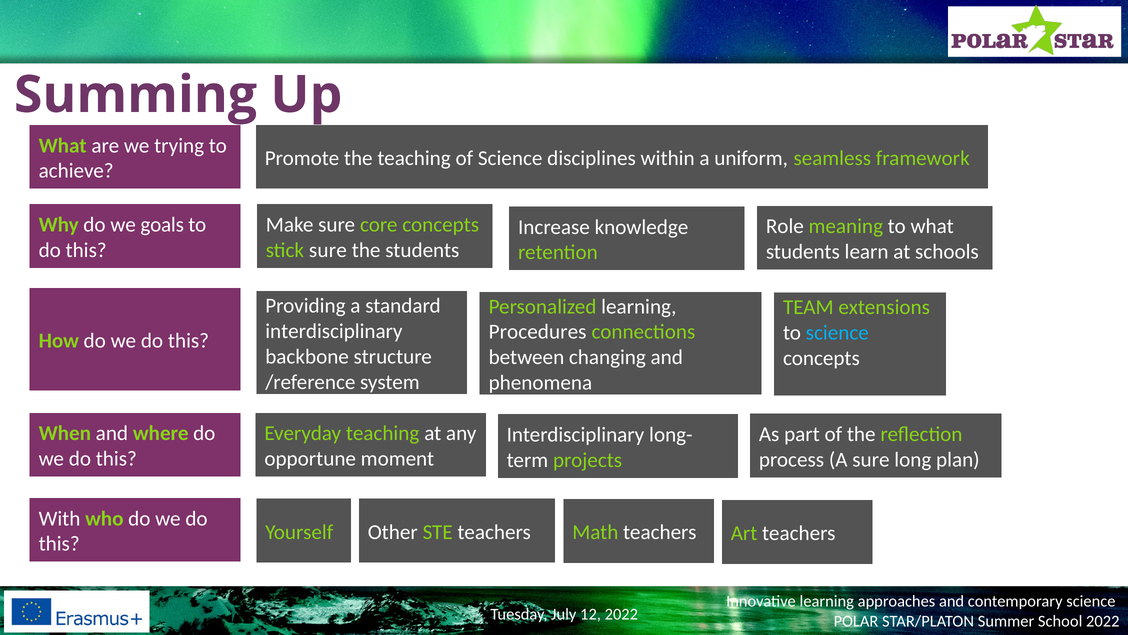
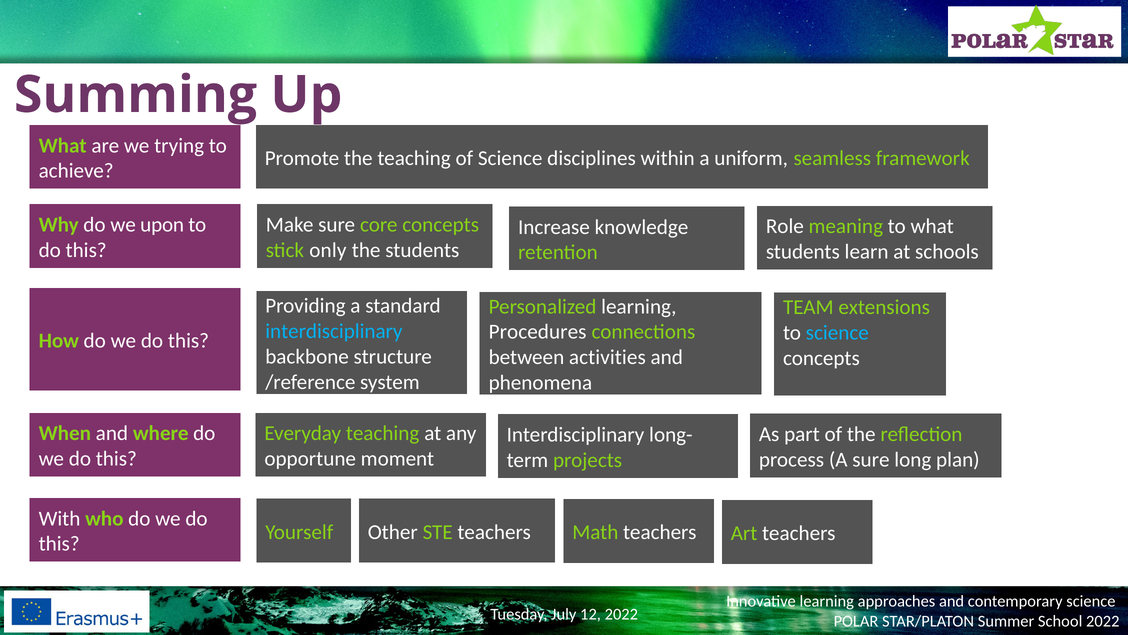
goals: goals -> upon
stick sure: sure -> only
interdisciplinary at (334, 331) colour: white -> light blue
changing: changing -> activities
